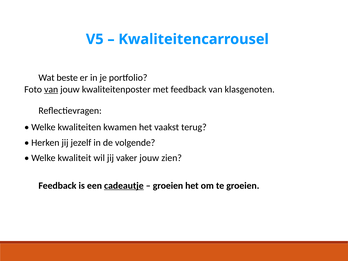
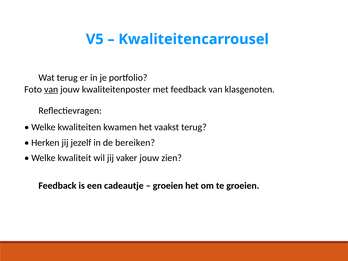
beste at (67, 78): beste -> terug
volgende: volgende -> bereiken
cadeautje underline: present -> none
